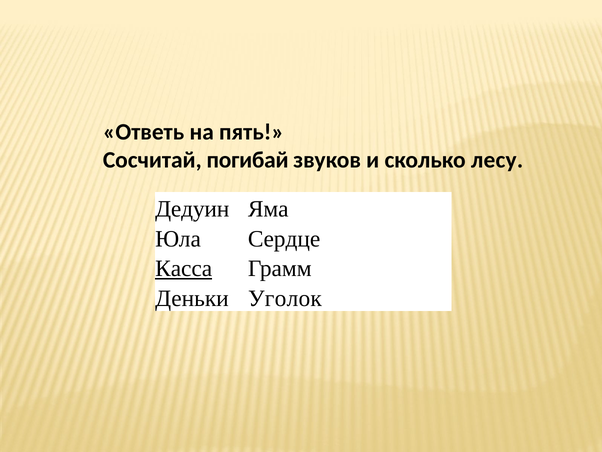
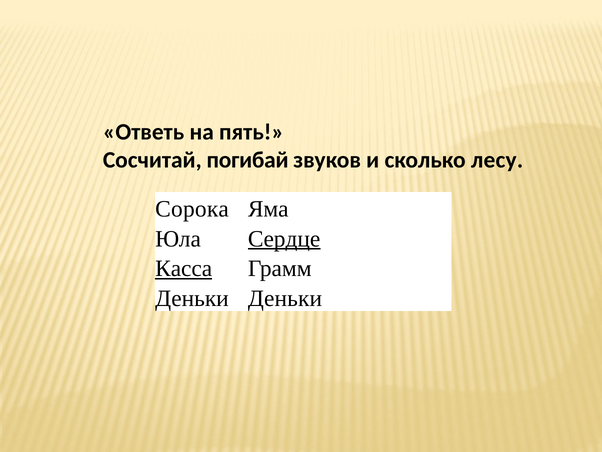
Дедуин: Дедуин -> Сорока
Сердце underline: none -> present
Уголок at (285, 298): Уголок -> Деньки
